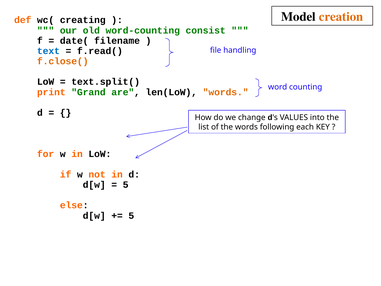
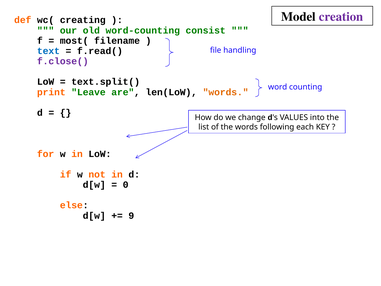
creation colour: orange -> purple
date(: date( -> most(
f.close( colour: orange -> purple
Grand: Grand -> Leave
5 at (126, 185): 5 -> 0
5 at (131, 215): 5 -> 9
